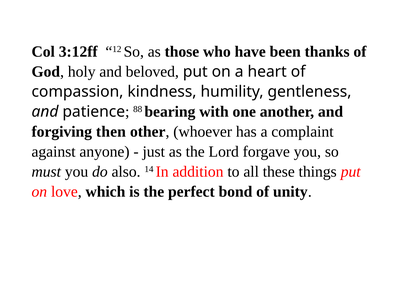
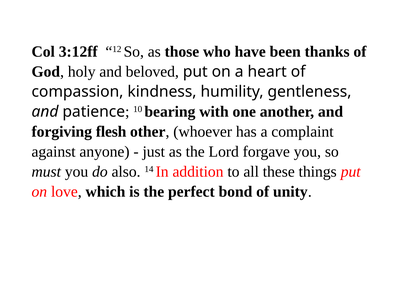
88: 88 -> 10
then: then -> flesh
